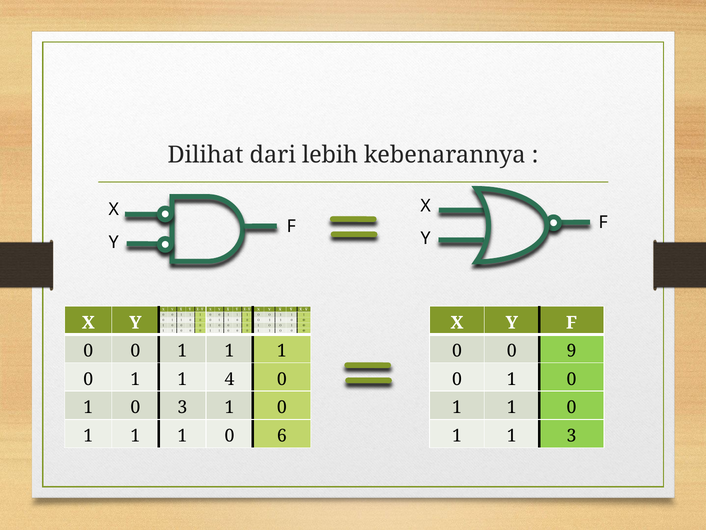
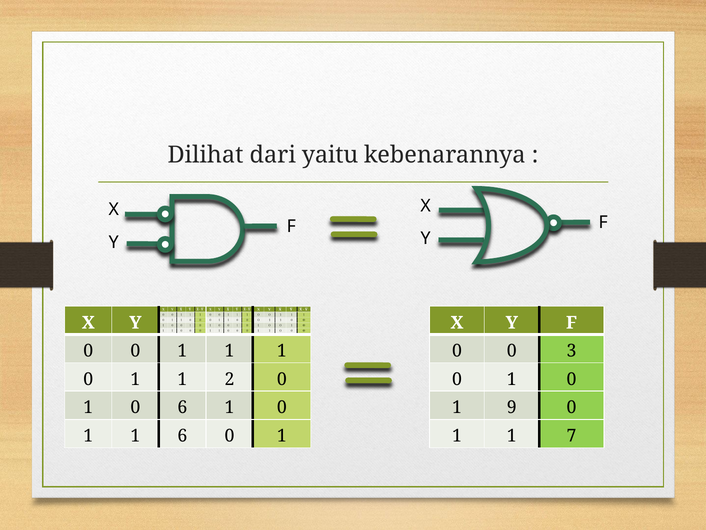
lebih: lebih -> yaitu
9: 9 -> 3
4: 4 -> 2
0 3: 3 -> 6
1 at (512, 407): 1 -> 9
1 at (182, 436): 1 -> 6
6 at (282, 436): 6 -> 1
1 3: 3 -> 7
